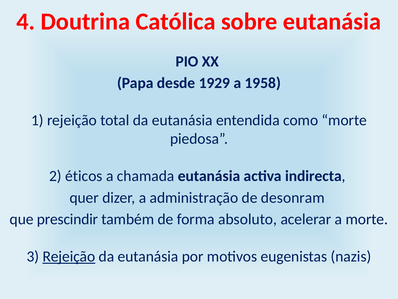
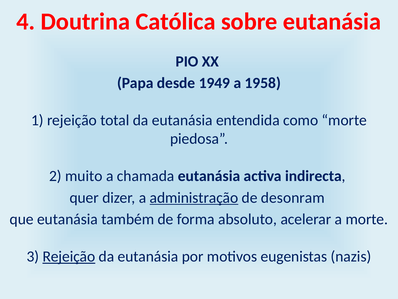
1929: 1929 -> 1949
éticos: éticos -> muito
administração underline: none -> present
que prescindir: prescindir -> eutanásia
